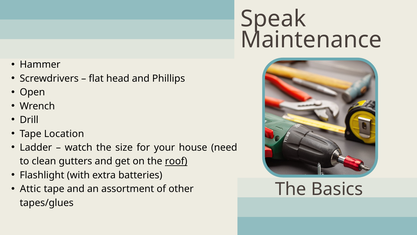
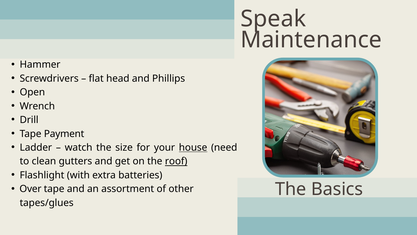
Location: Location -> Payment
house underline: none -> present
Attic: Attic -> Over
